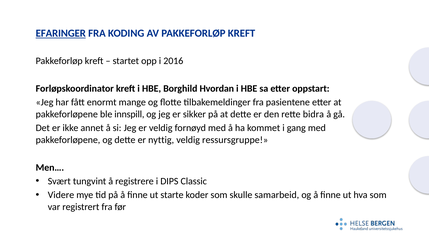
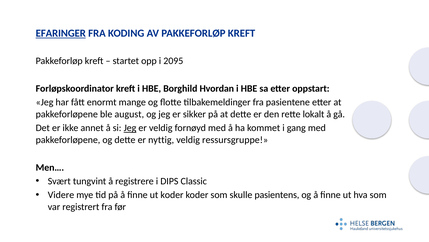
2016: 2016 -> 2095
innspill: innspill -> august
bidra: bidra -> lokalt
Jeg at (130, 128) underline: none -> present
ut starte: starte -> koder
samarbeid: samarbeid -> pasientens
